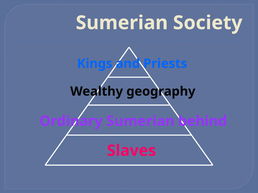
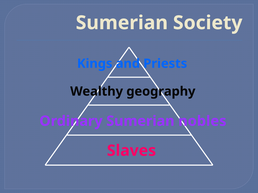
behind: behind -> nobles
